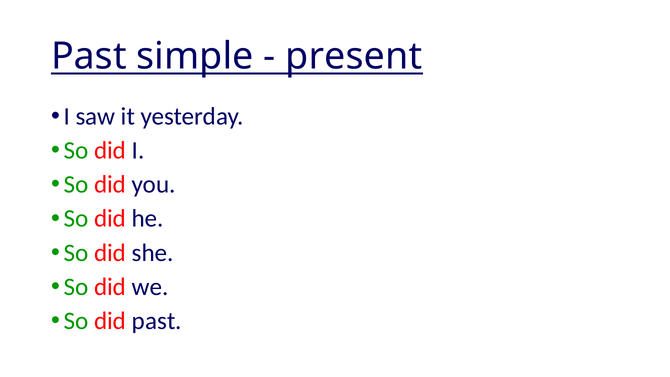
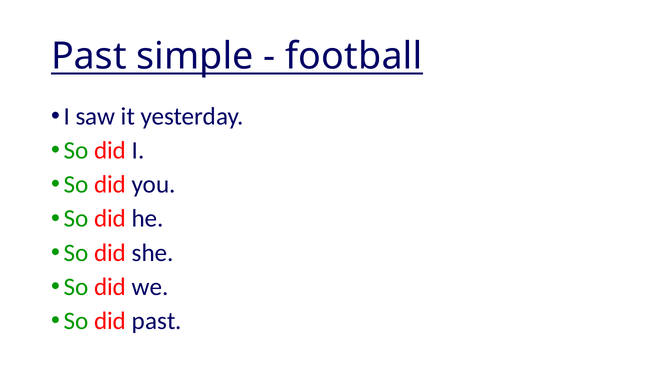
present: present -> football
